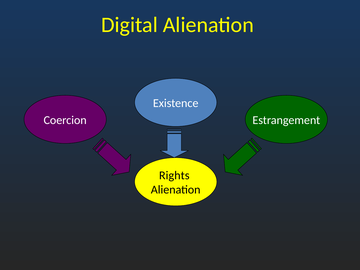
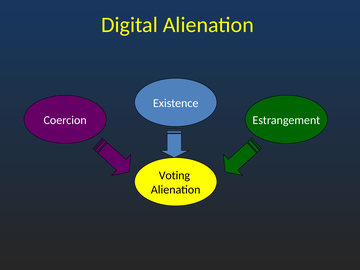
Rights: Rights -> Voting
